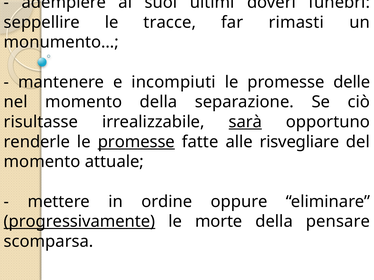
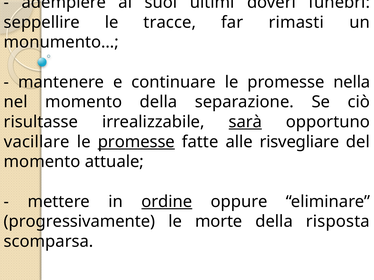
incompiuti: incompiuti -> continuare
delle: delle -> nella
renderle: renderle -> vacillare
ordine underline: none -> present
progressivamente underline: present -> none
pensare: pensare -> risposta
